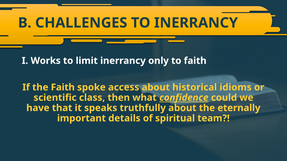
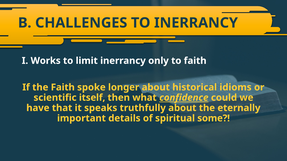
access: access -> longer
class: class -> itself
team: team -> some
